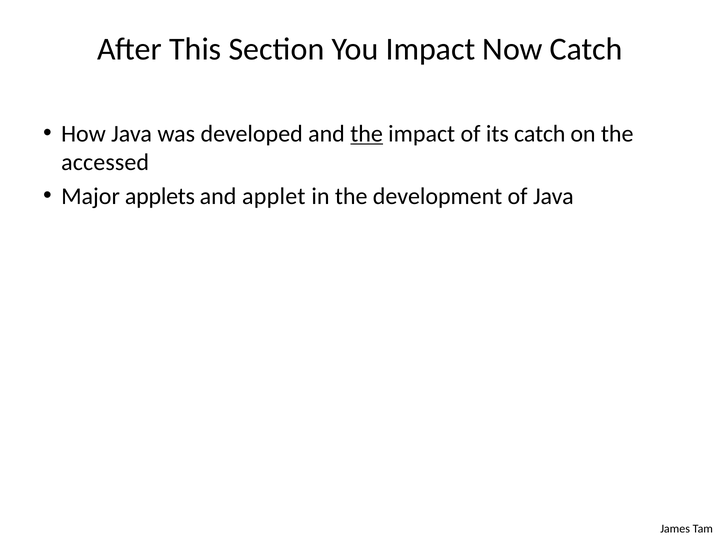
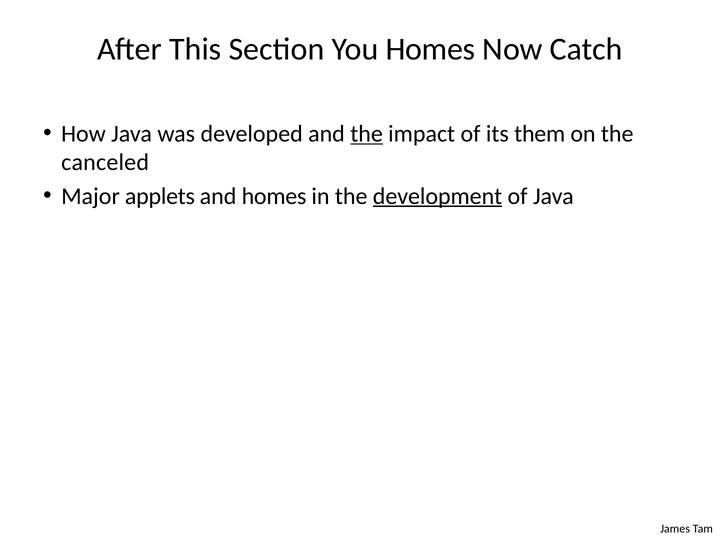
You Impact: Impact -> Homes
its catch: catch -> them
accessed: accessed -> canceled
and applet: applet -> homes
development underline: none -> present
